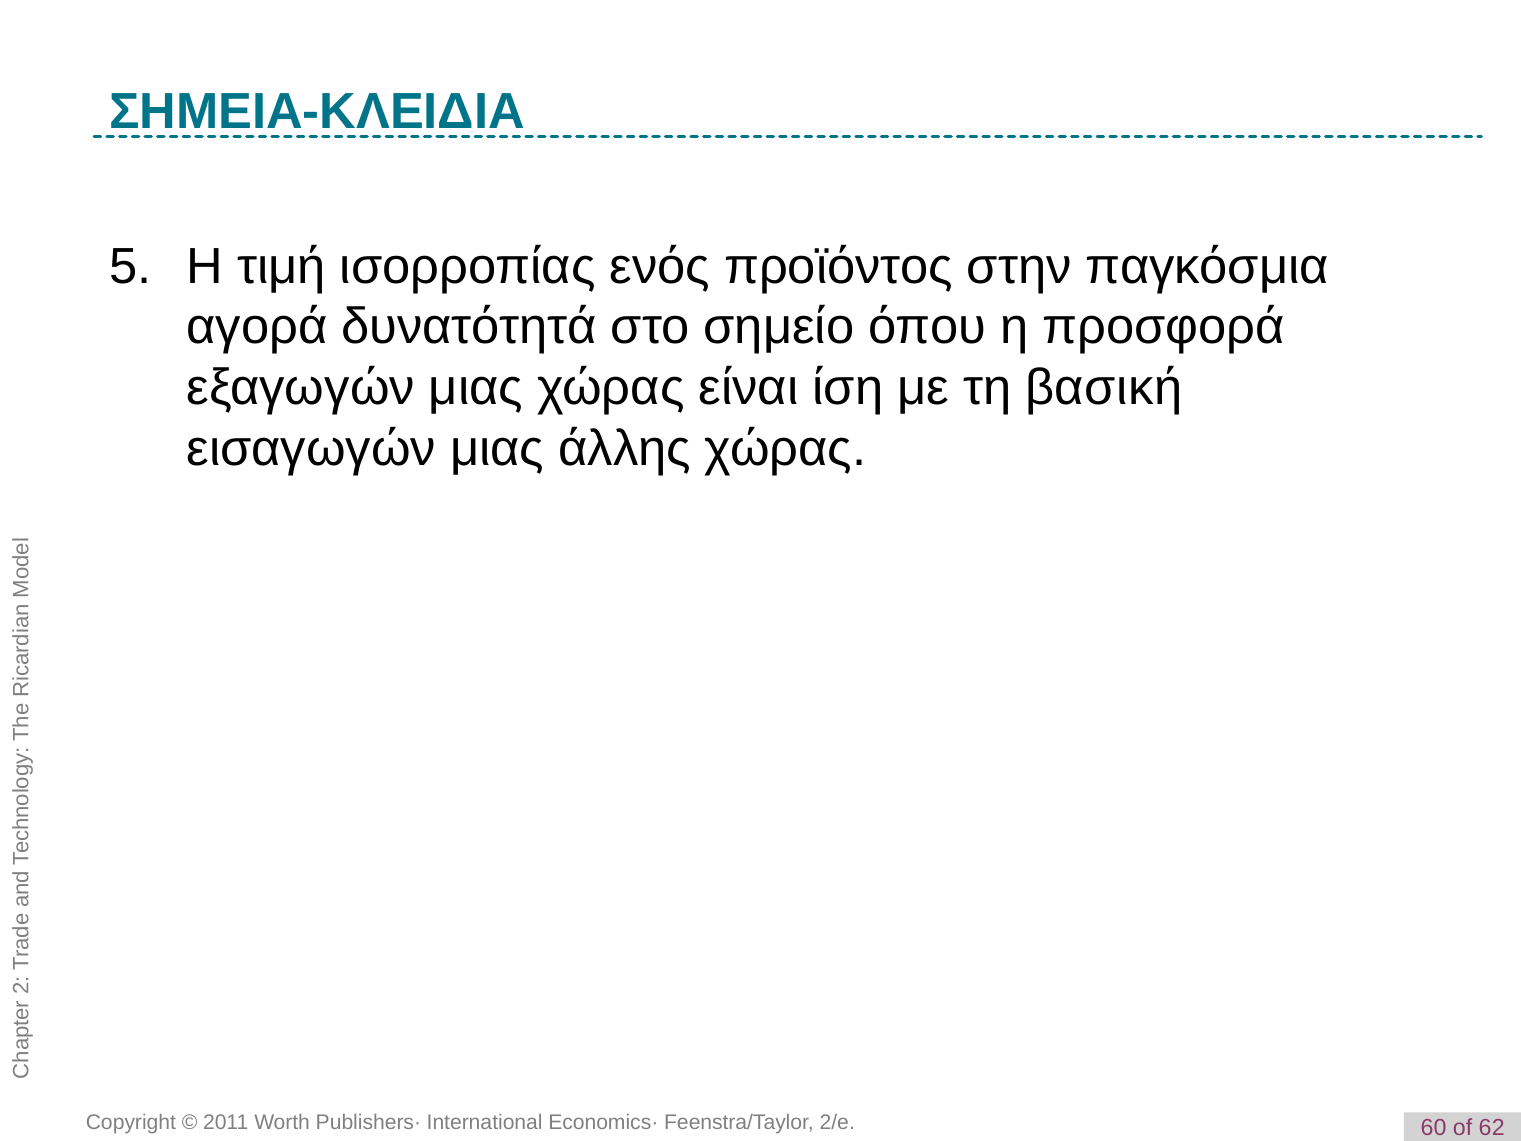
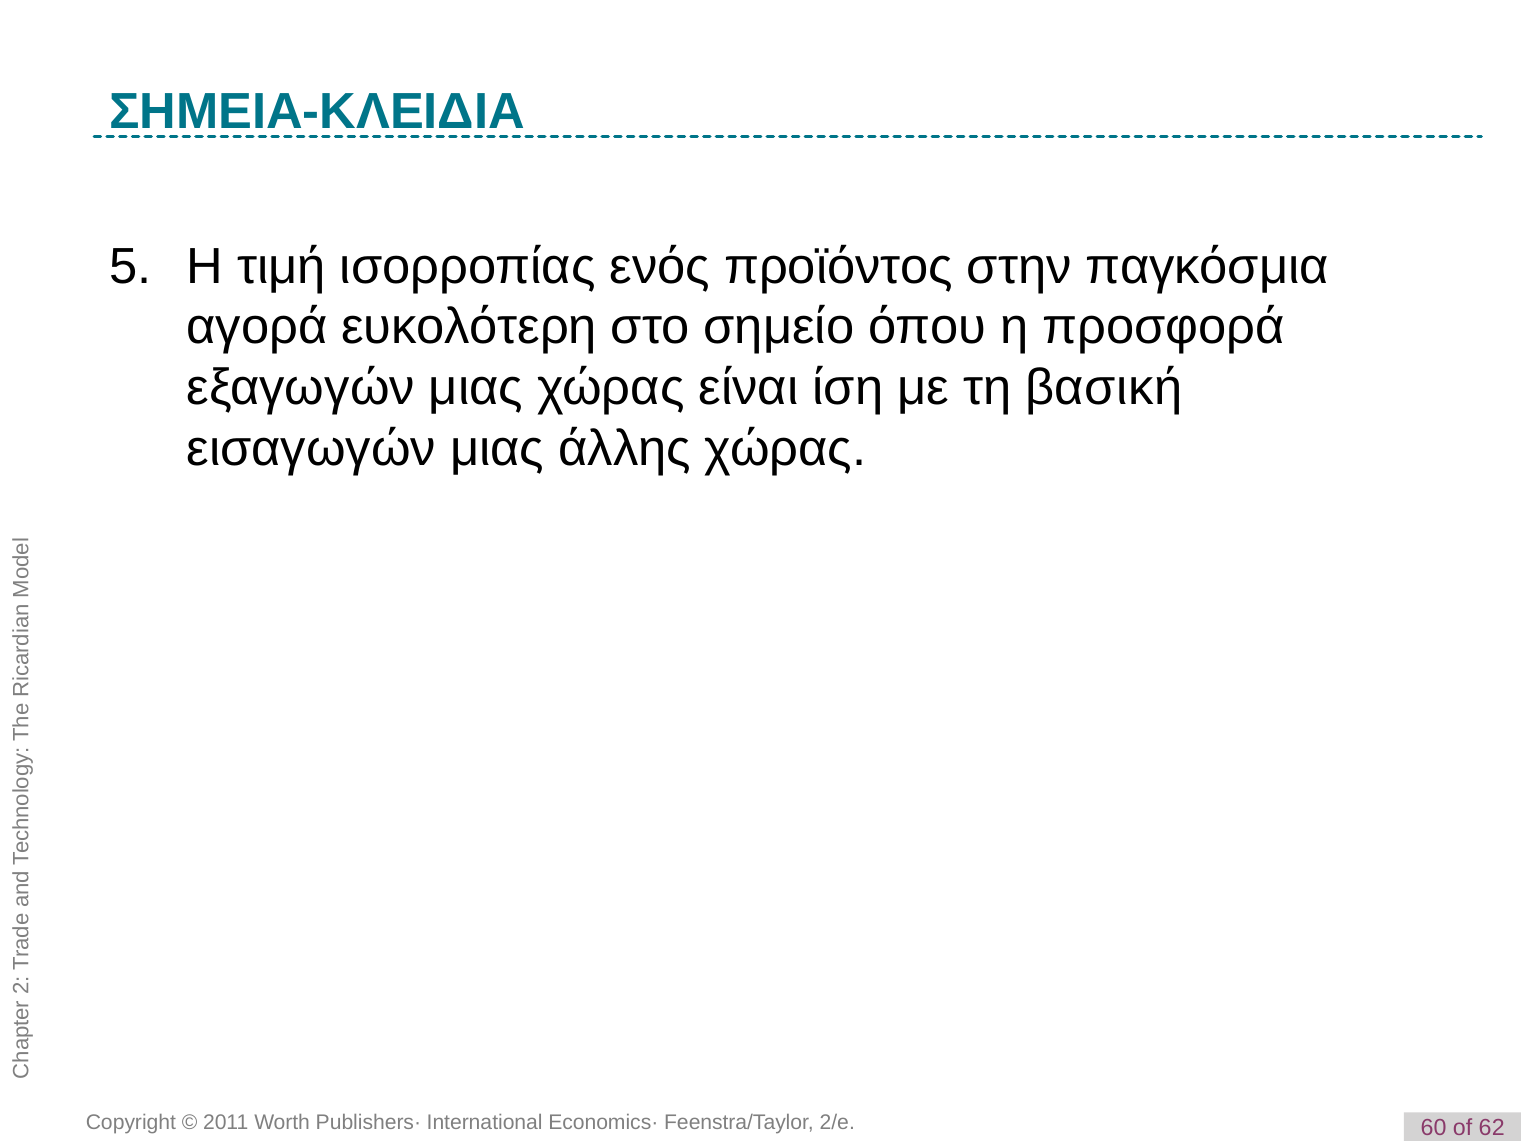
δυνατότητά: δυνατότητά -> ευκολότερη
